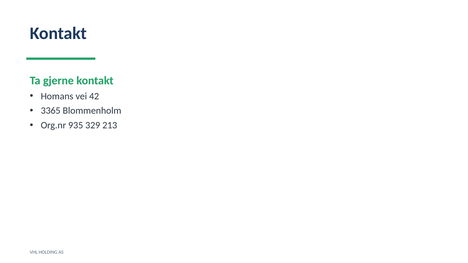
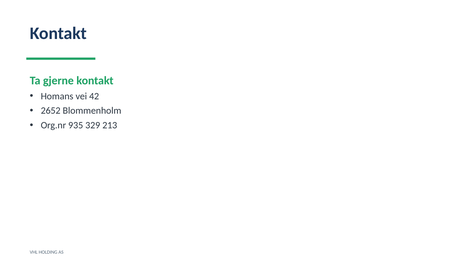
3365: 3365 -> 2652
